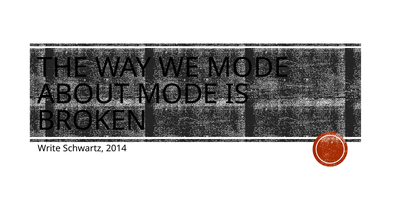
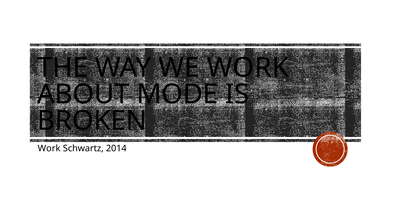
WE MODE: MODE -> WORK
Write at (49, 149): Write -> Work
